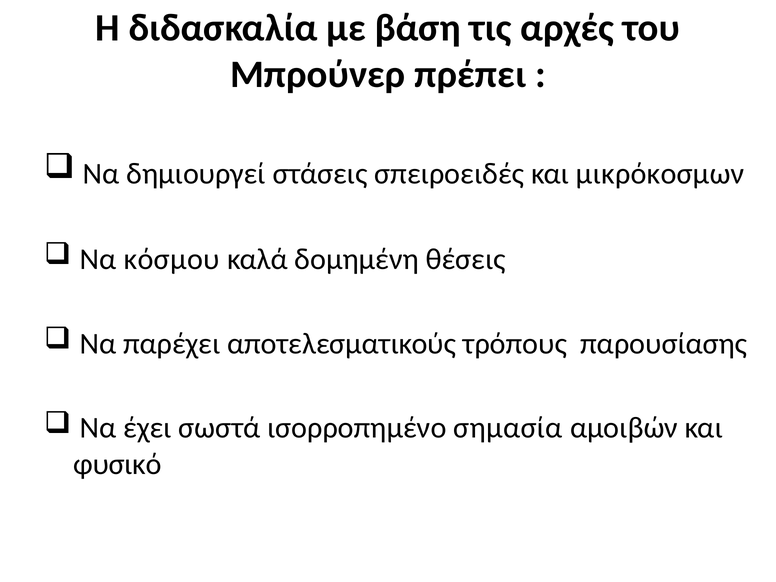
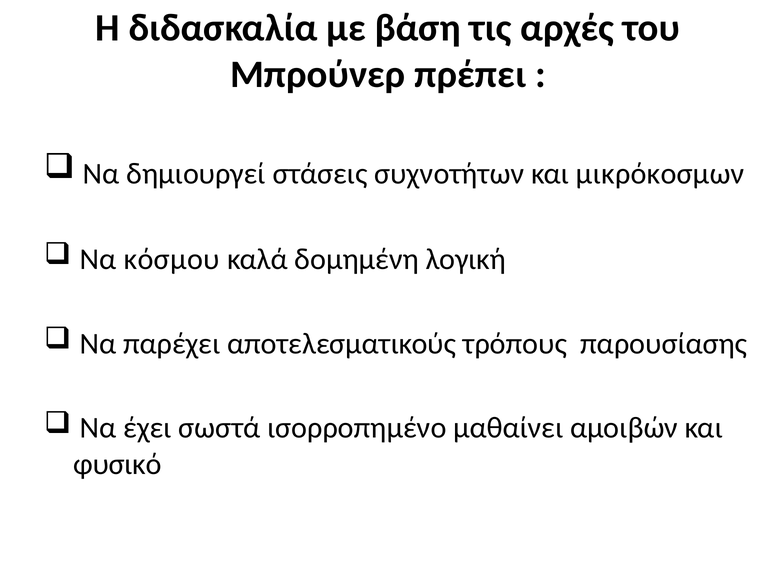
σπειροειδές: σπειροειδές -> συχνοτήτων
θέσεις: θέσεις -> λογική
σημασία: σημασία -> μαθαίνει
